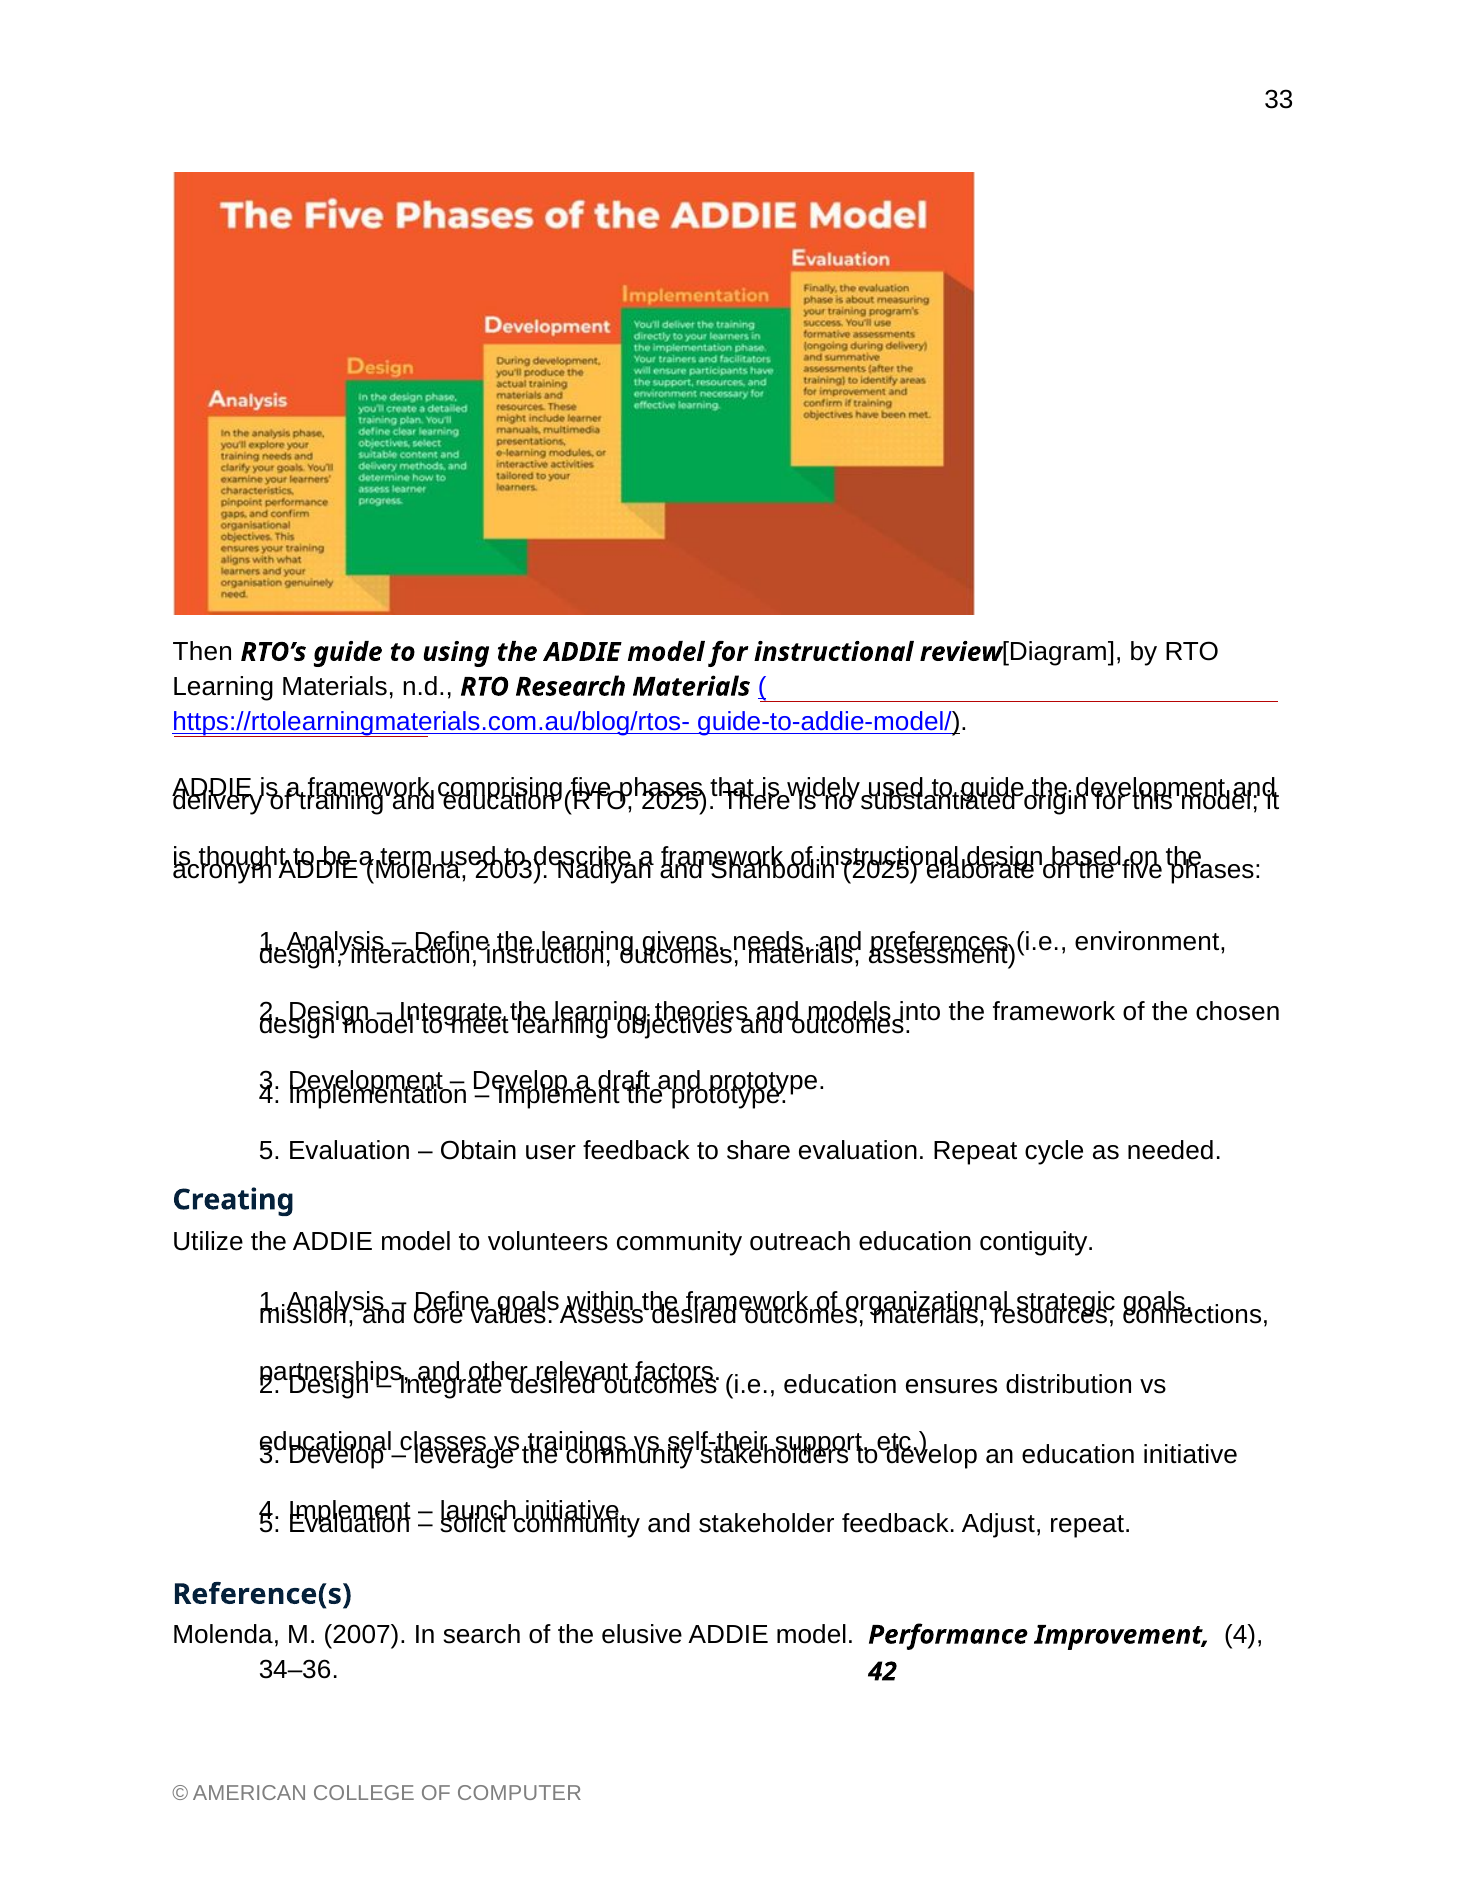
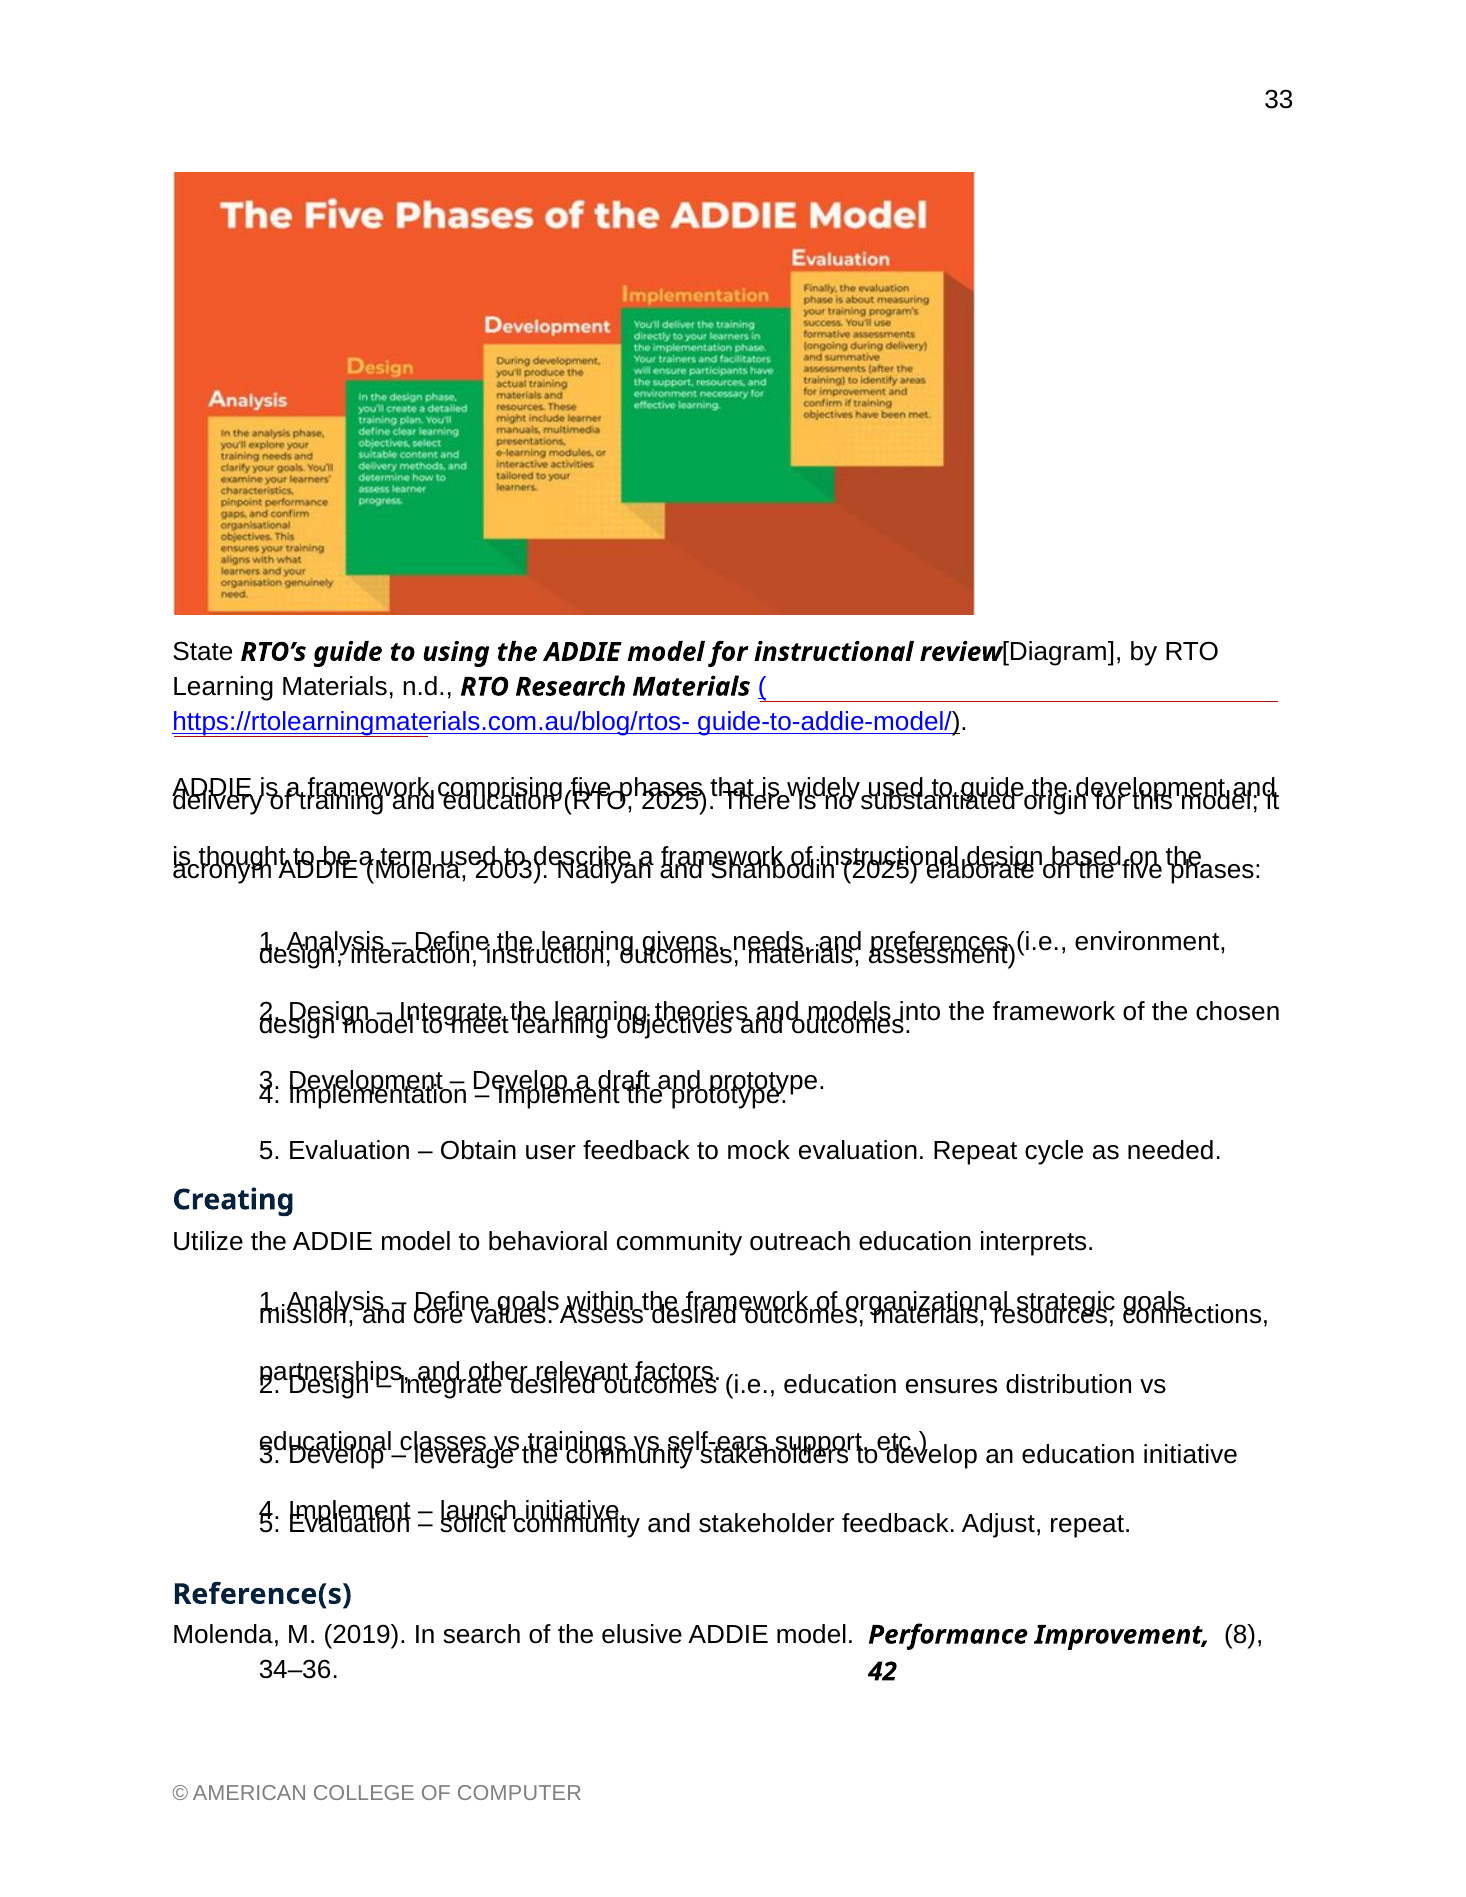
Then: Then -> State
share: share -> mock
volunteers: volunteers -> behavioral
contiguity: contiguity -> interprets
self-their: self-their -> self-ears
2007: 2007 -> 2019
4 at (1244, 1635): 4 -> 8
